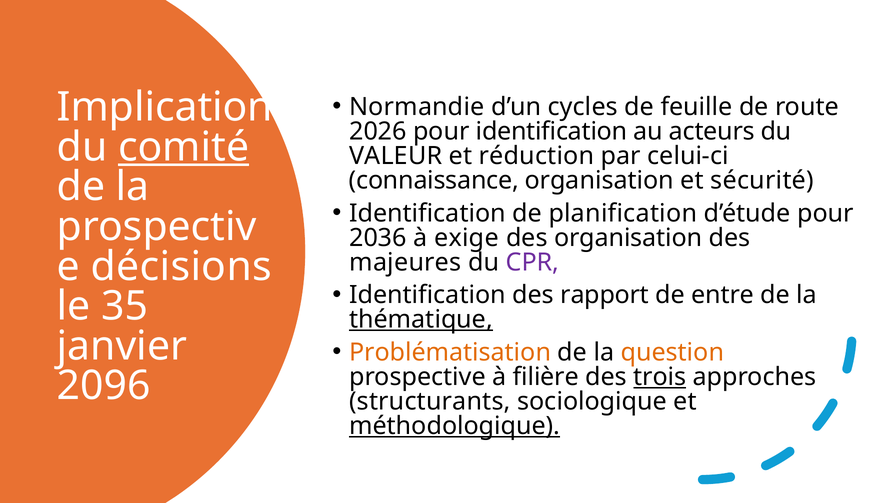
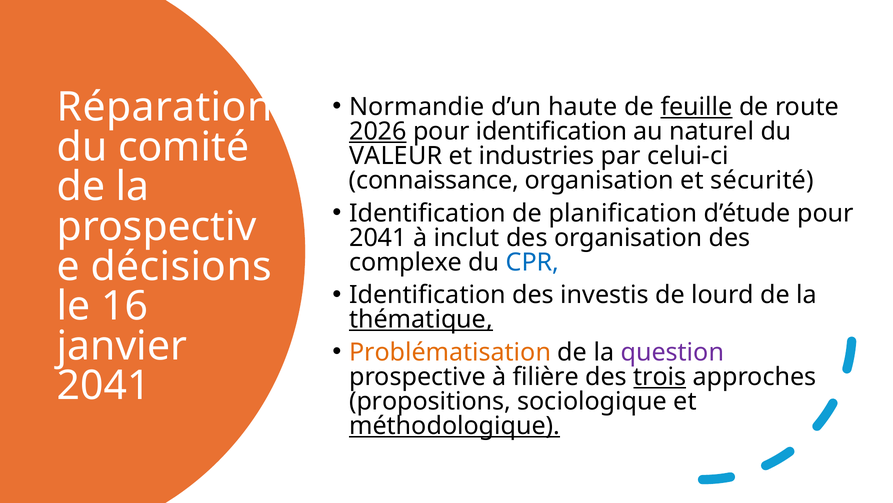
cycles: cycles -> haute
feuille underline: none -> present
Implication: Implication -> Réparation
2026 underline: none -> present
acteurs: acteurs -> naturel
comité underline: present -> none
réduction: réduction -> industries
2036 at (378, 238): 2036 -> 2041
exige: exige -> inclut
majeures: majeures -> complexe
CPR colour: purple -> blue
rapport: rapport -> investis
entre: entre -> lourd
35: 35 -> 16
question colour: orange -> purple
2096 at (104, 385): 2096 -> 2041
structurants: structurants -> propositions
